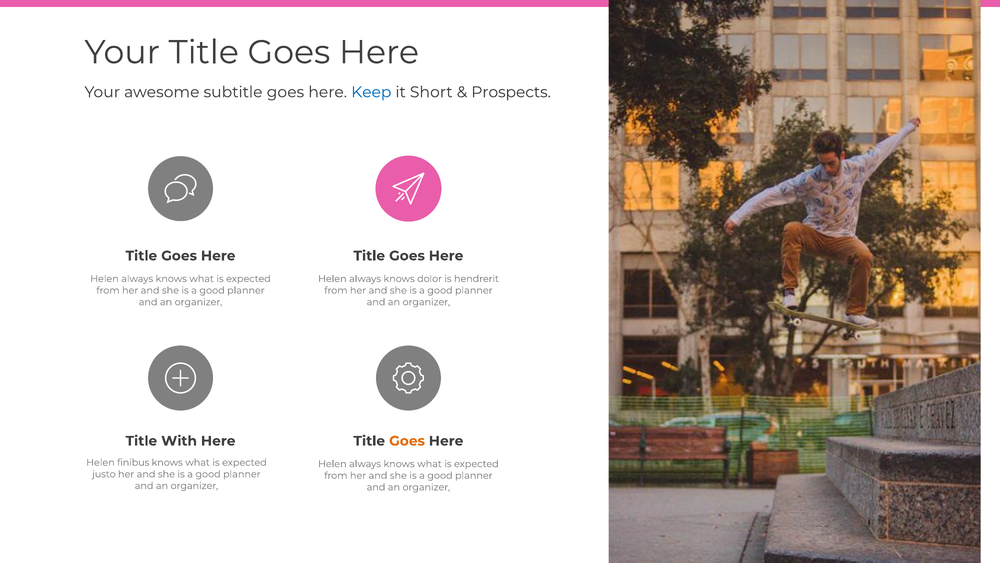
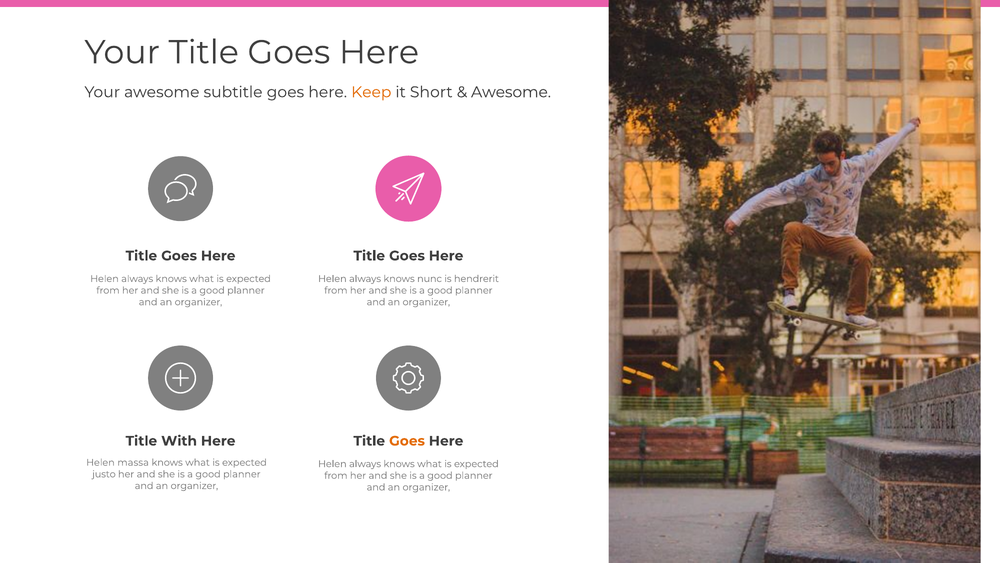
Keep colour: blue -> orange
Prospects at (511, 92): Prospects -> Awesome
dolor: dolor -> nunc
finibus: finibus -> massa
